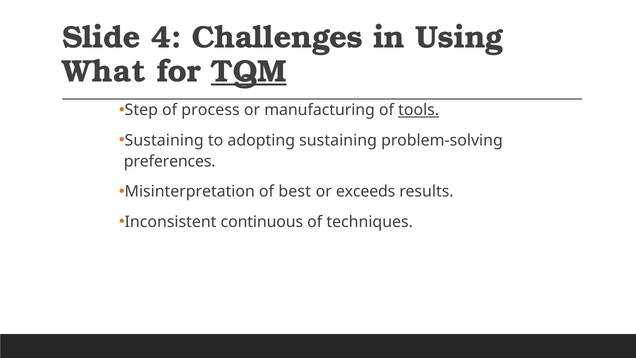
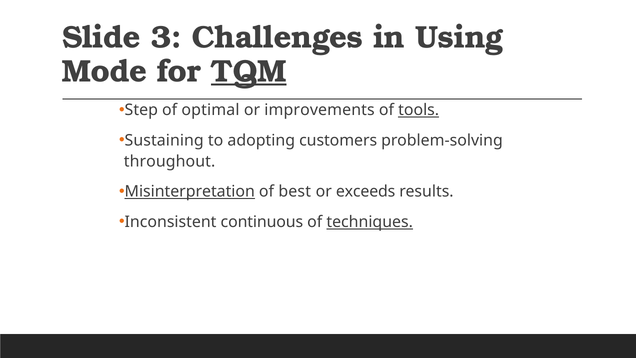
4: 4 -> 3
What: What -> Mode
process: process -> optimal
manufacturing: manufacturing -> improvements
adopting sustaining: sustaining -> customers
preferences: preferences -> throughout
Misinterpretation underline: none -> present
techniques underline: none -> present
